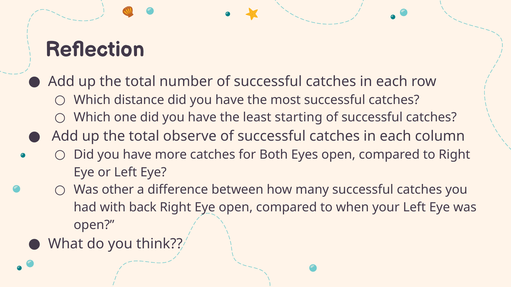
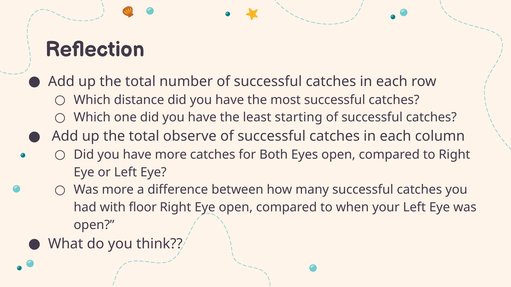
Was other: other -> more
back: back -> floor
